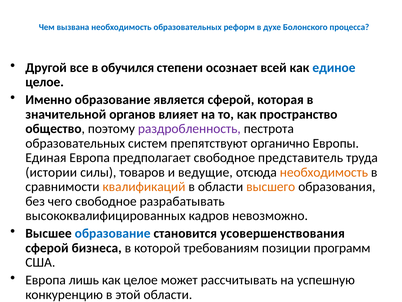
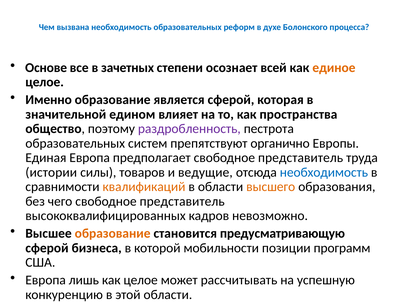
Другой: Другой -> Основе
обучился: обучился -> зачетных
единое colour: blue -> orange
органов: органов -> едином
пространство: пространство -> пространства
необходимость at (324, 172) colour: orange -> blue
чего свободное разрабатывать: разрабатывать -> представитель
образование at (113, 233) colour: blue -> orange
усовершенствования: усовершенствования -> предусматривающую
требованиям: требованиям -> мобильности
